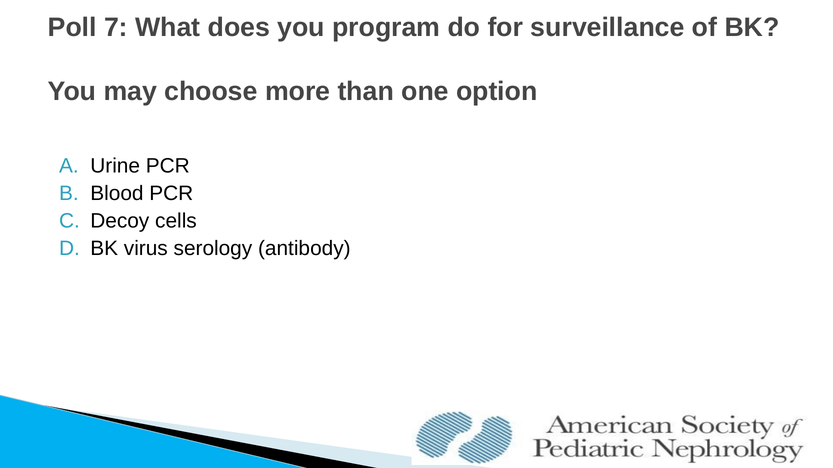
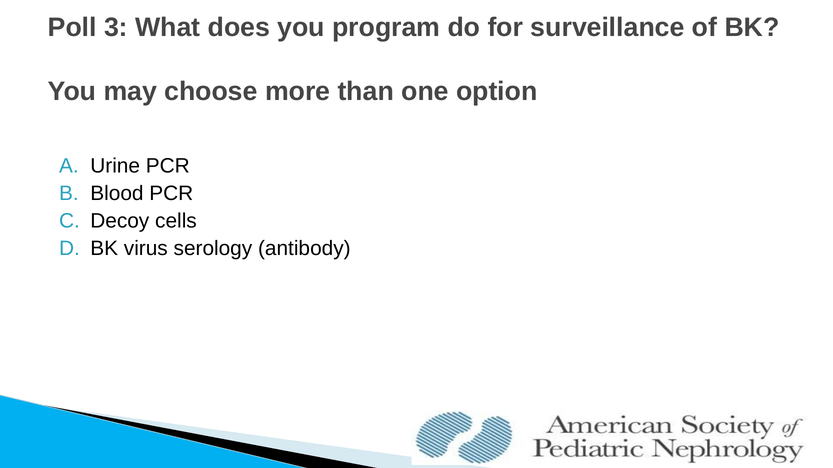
7: 7 -> 3
